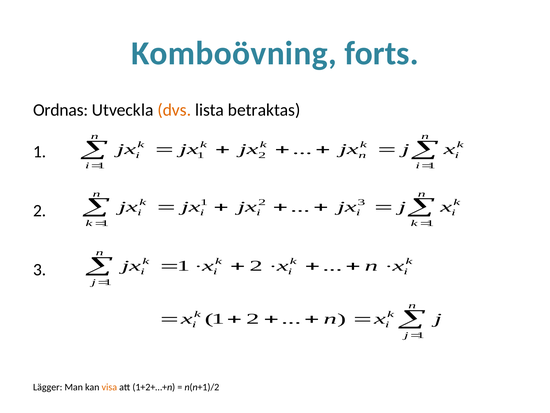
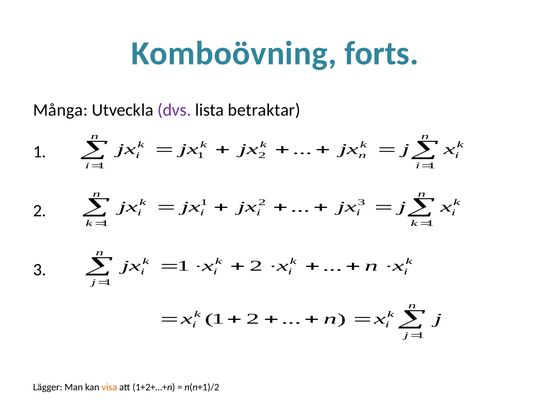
Ordnas: Ordnas -> Många
dvs colour: orange -> purple
betraktas: betraktas -> betraktar
